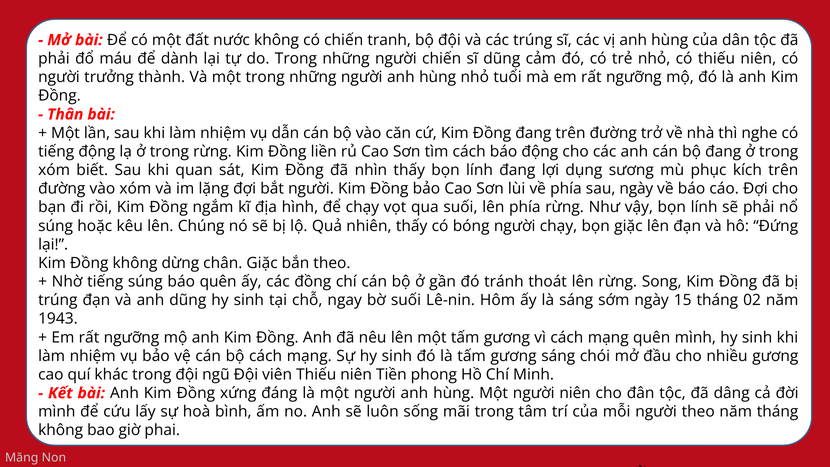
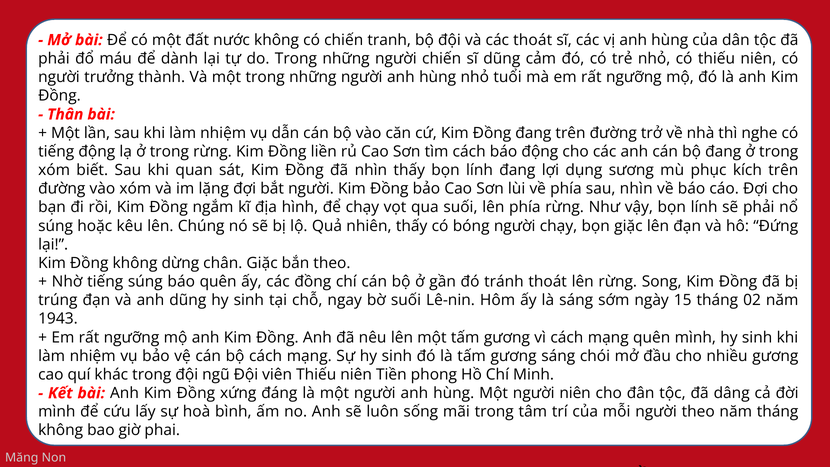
các trúng: trúng -> thoát
sau ngày: ngày -> nhìn
